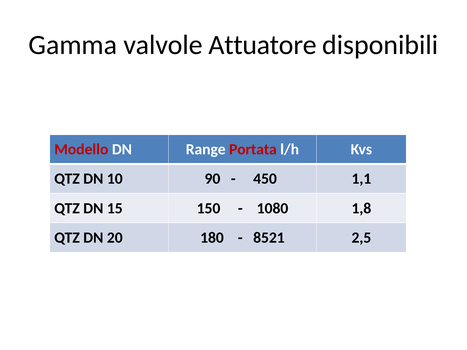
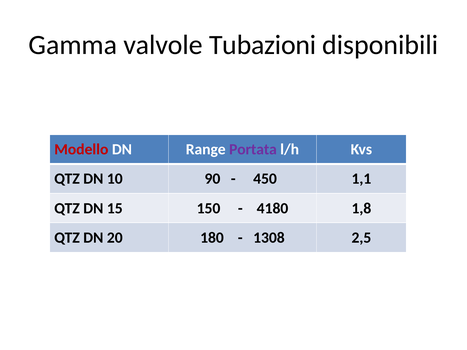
Attuatore: Attuatore -> Tubazioni
Portata colour: red -> purple
1080: 1080 -> 4180
8521: 8521 -> 1308
